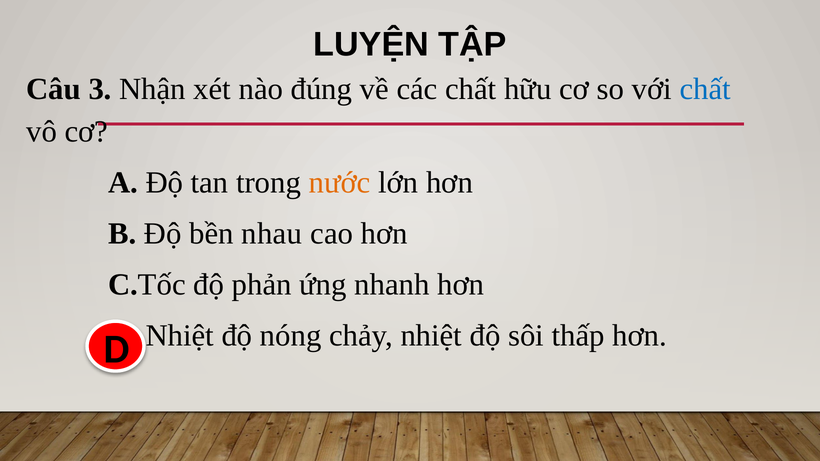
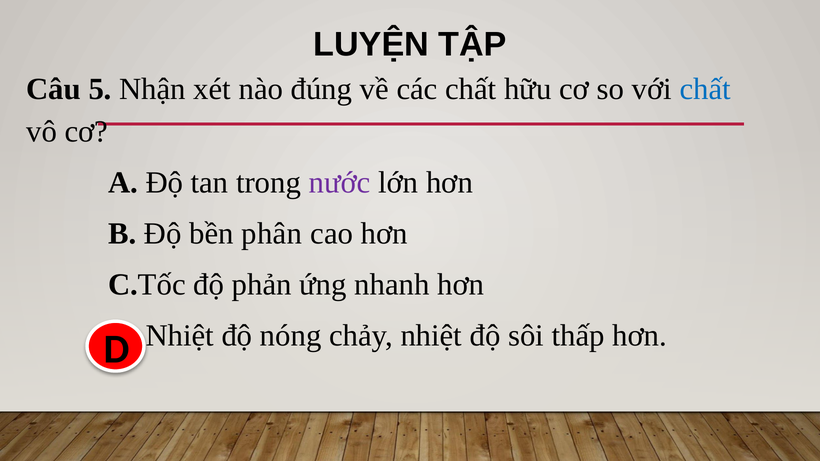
3: 3 -> 5
nước colour: orange -> purple
nhau: nhau -> phân
